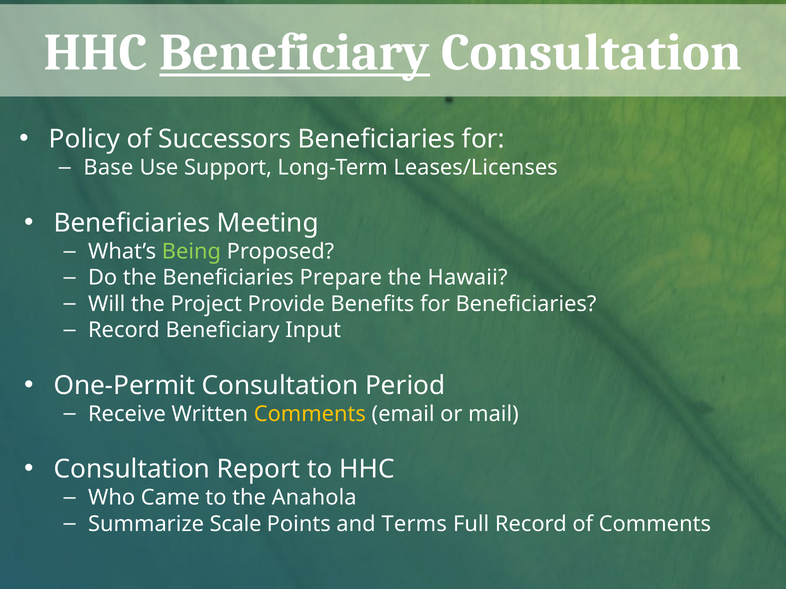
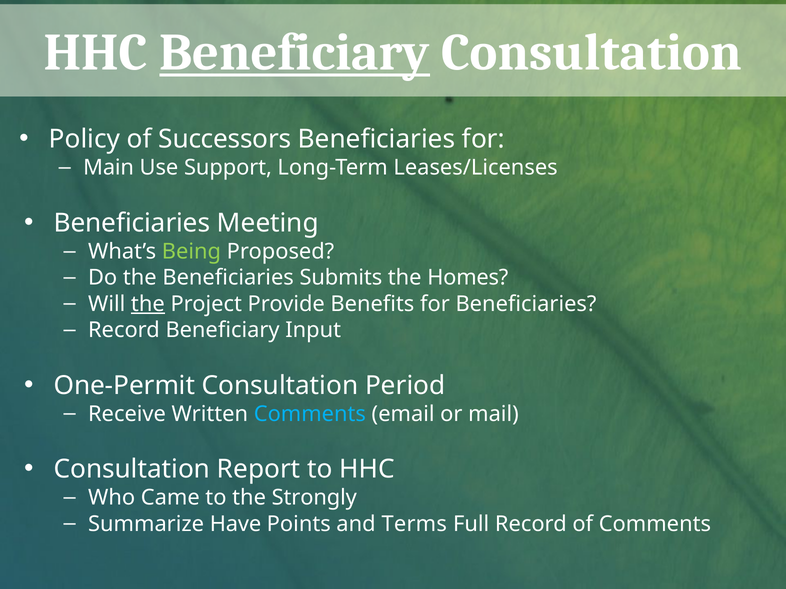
Base: Base -> Main
Prepare: Prepare -> Submits
Hawaii: Hawaii -> Homes
the at (148, 304) underline: none -> present
Comments at (310, 414) colour: yellow -> light blue
Anahola: Anahola -> Strongly
Scale: Scale -> Have
